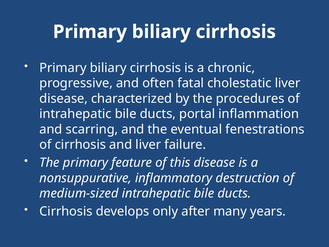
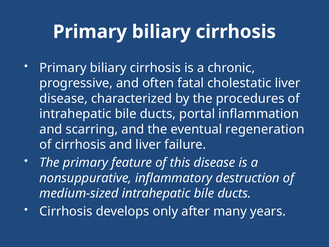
fenestrations: fenestrations -> regeneration
